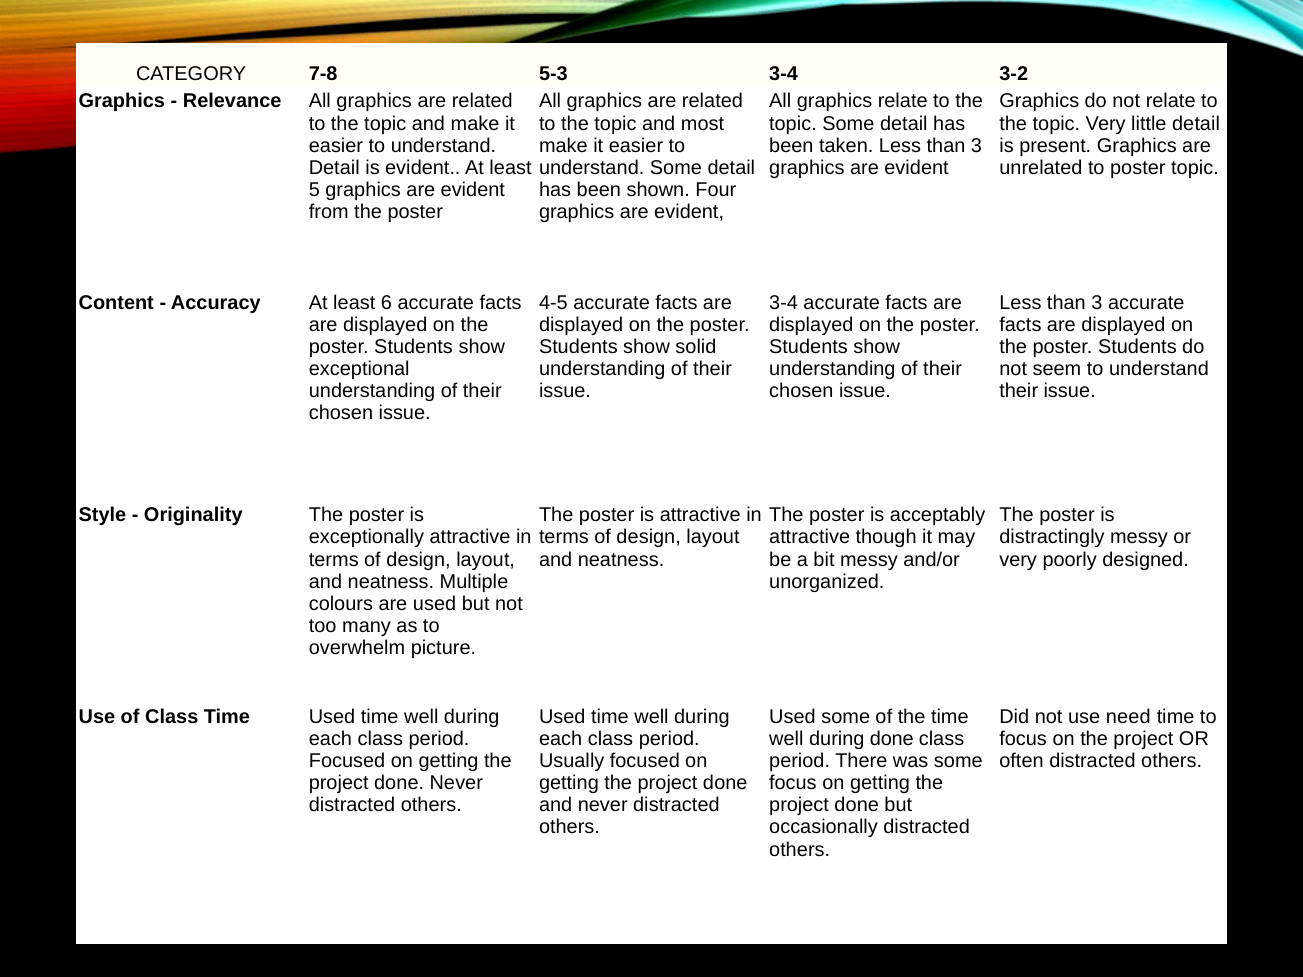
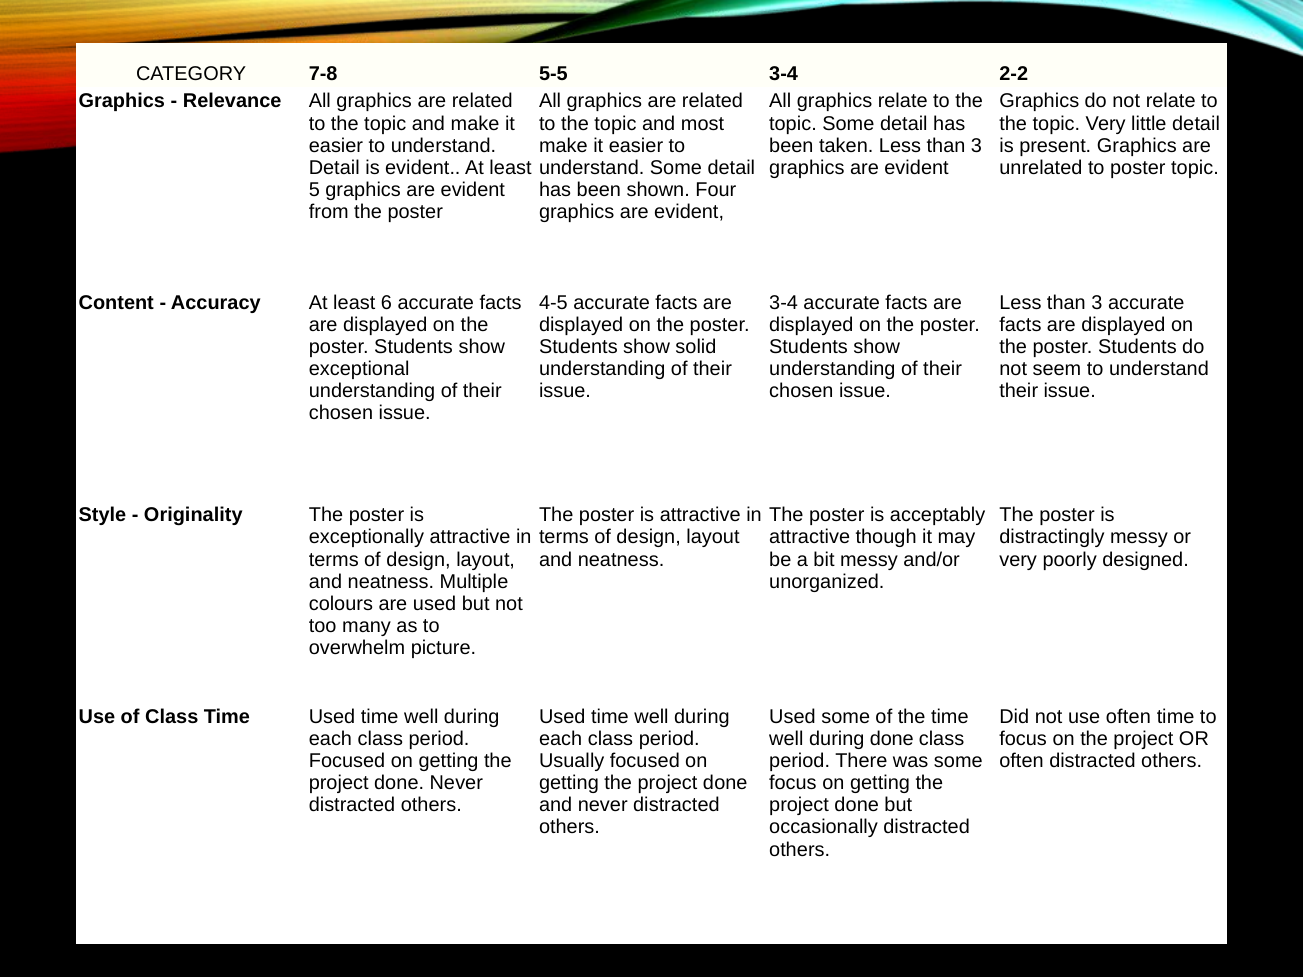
5-3: 5-3 -> 5-5
3-2: 3-2 -> 2-2
use need: need -> often
